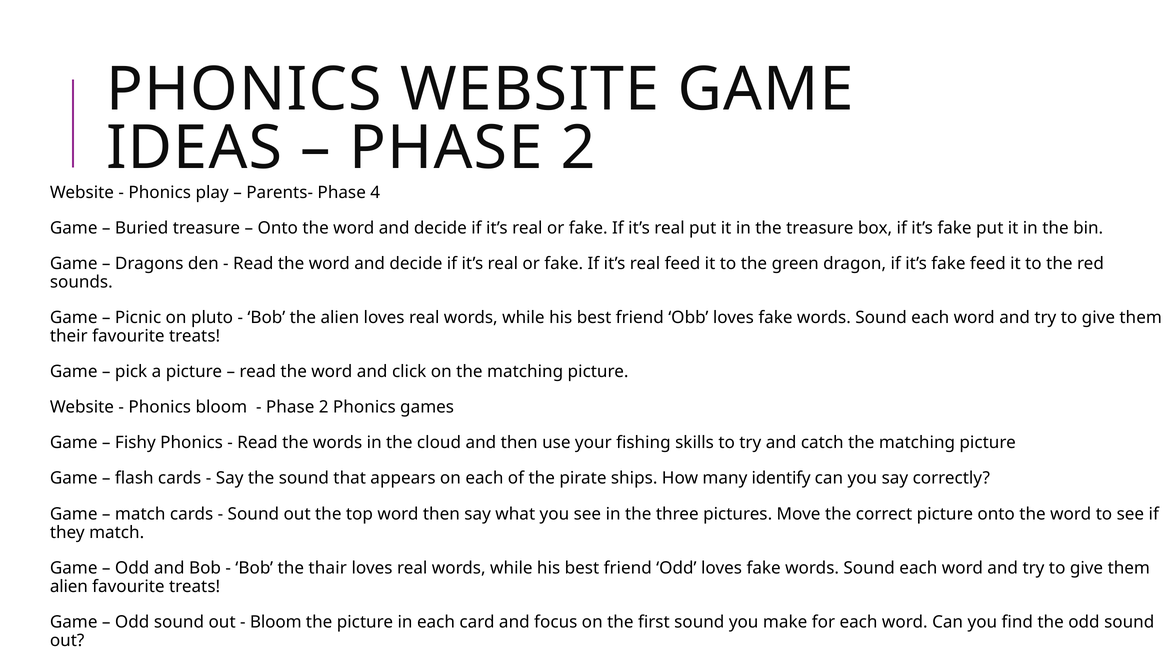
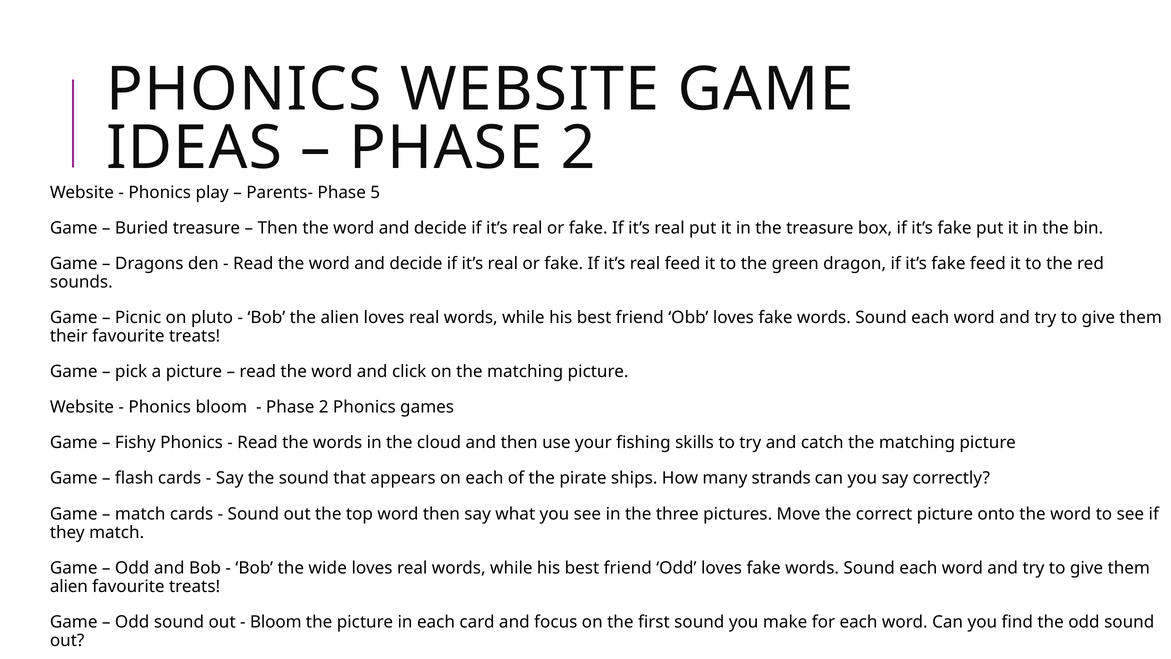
4: 4 -> 5
Onto at (278, 228): Onto -> Then
identify: identify -> strands
thair: thair -> wide
